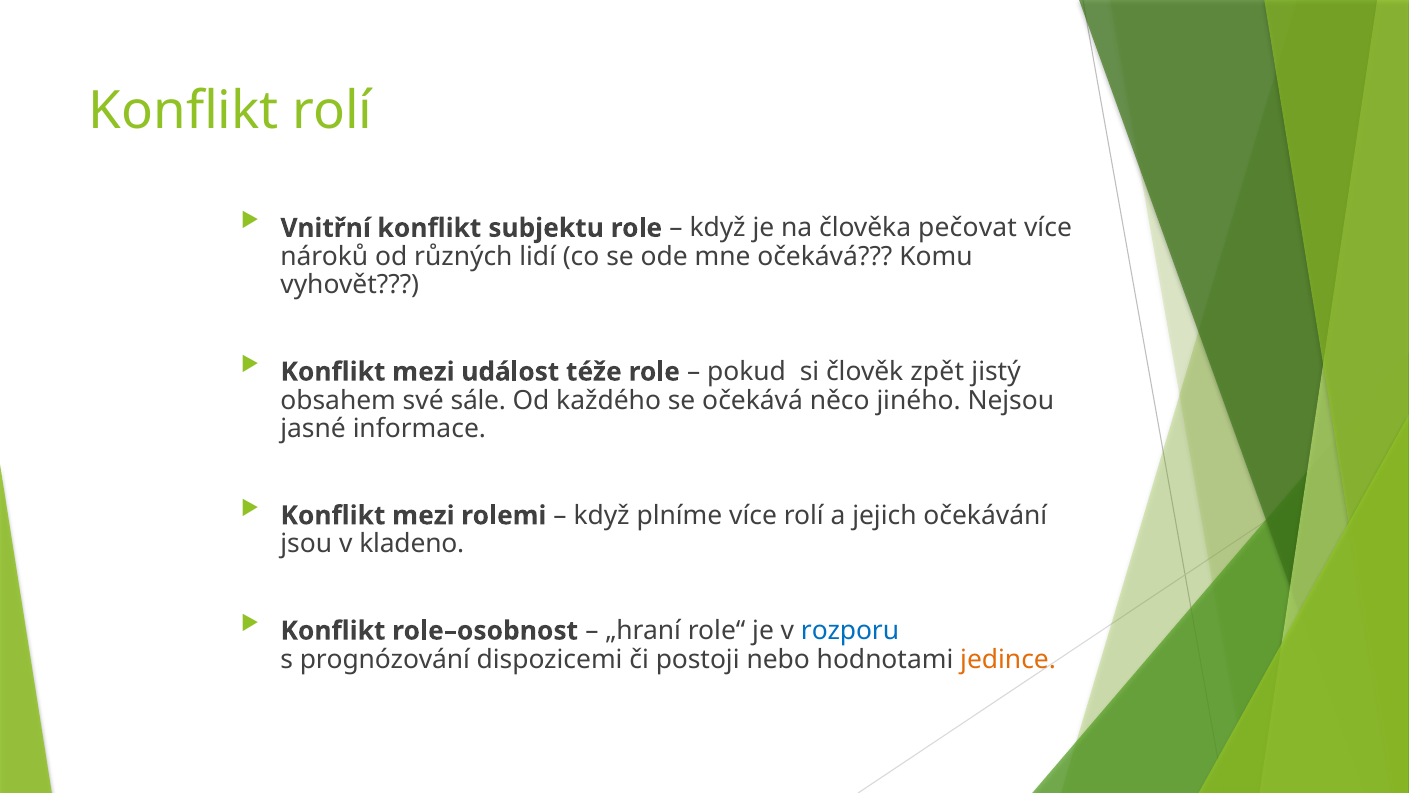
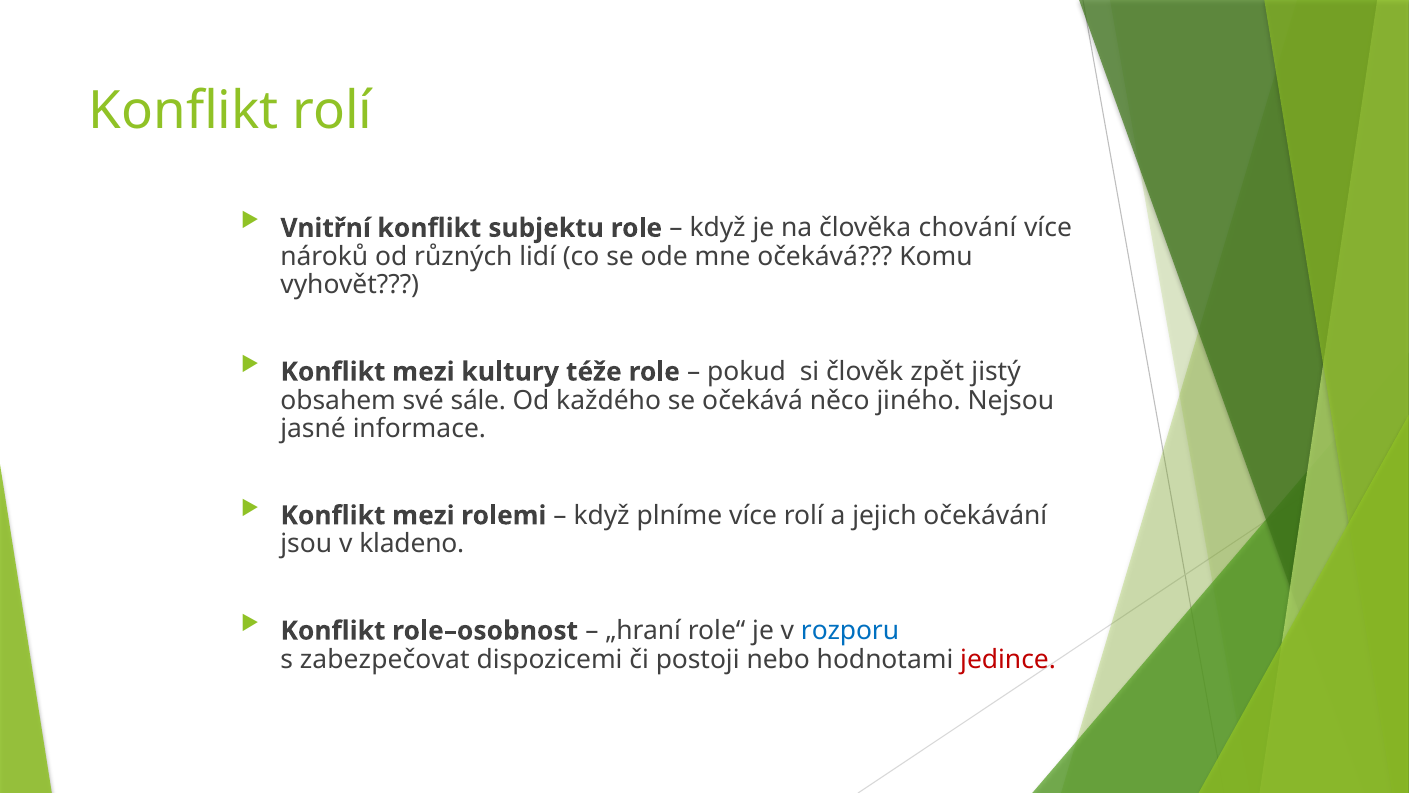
pečovat: pečovat -> chování
událost: událost -> kultury
prognózování: prognózování -> zabezpečovat
jedince colour: orange -> red
